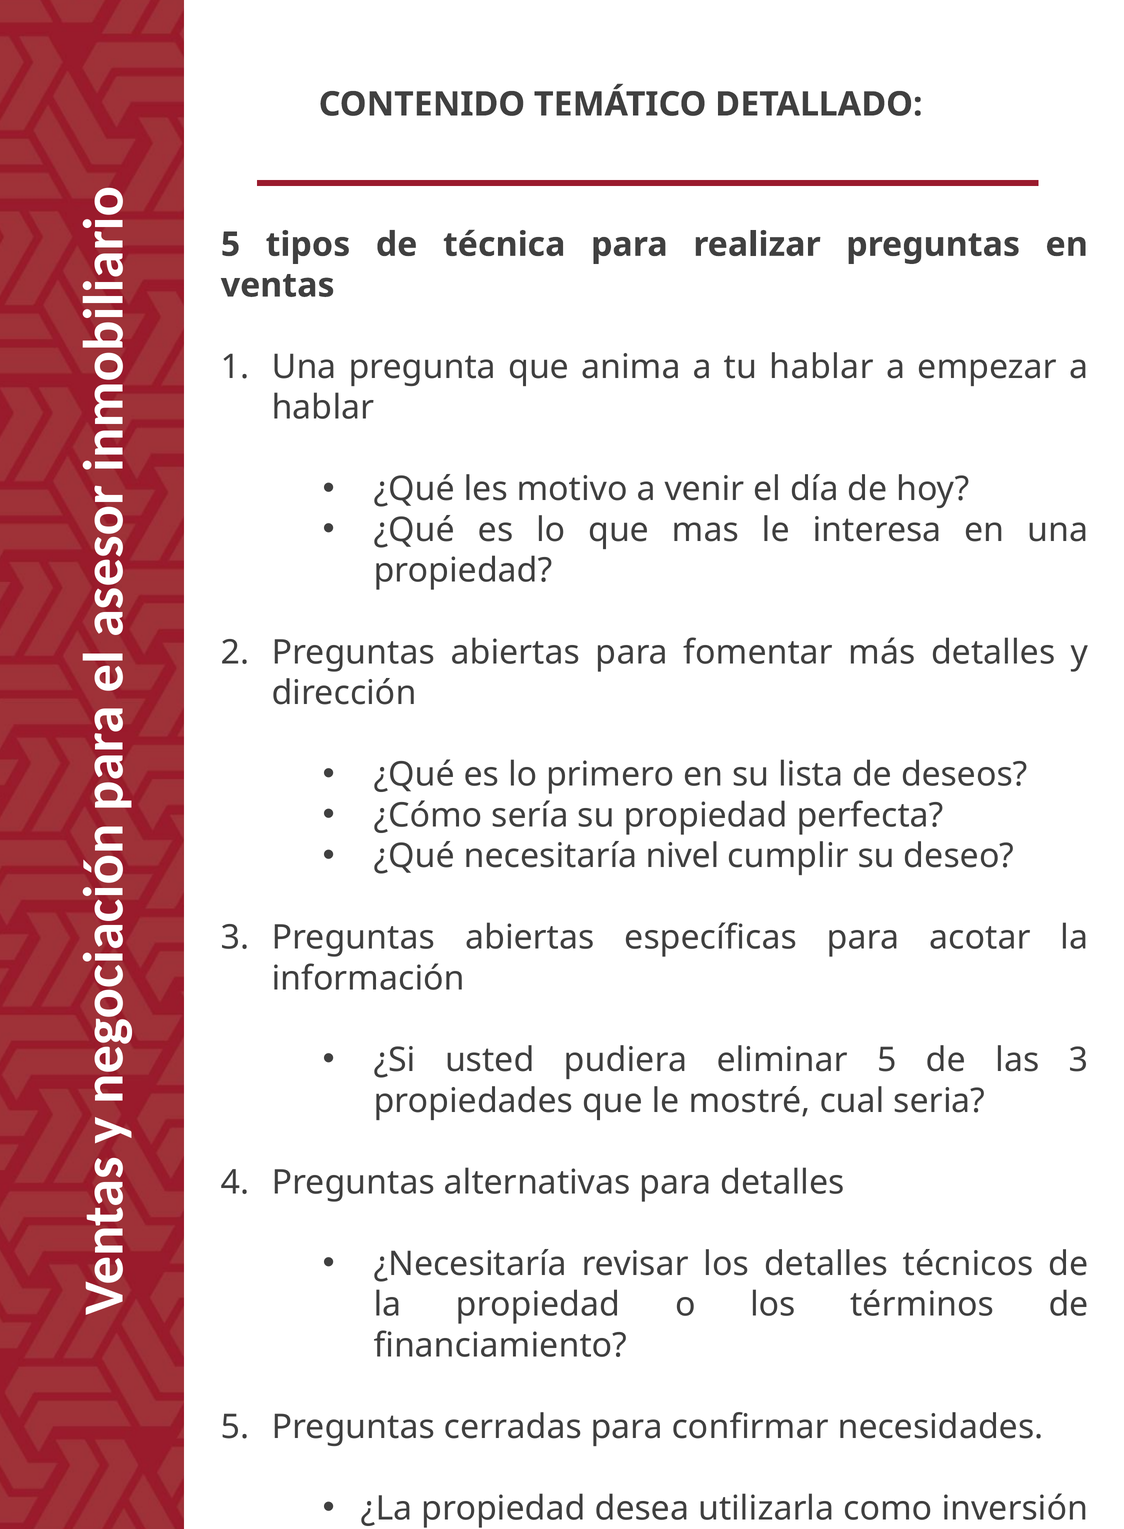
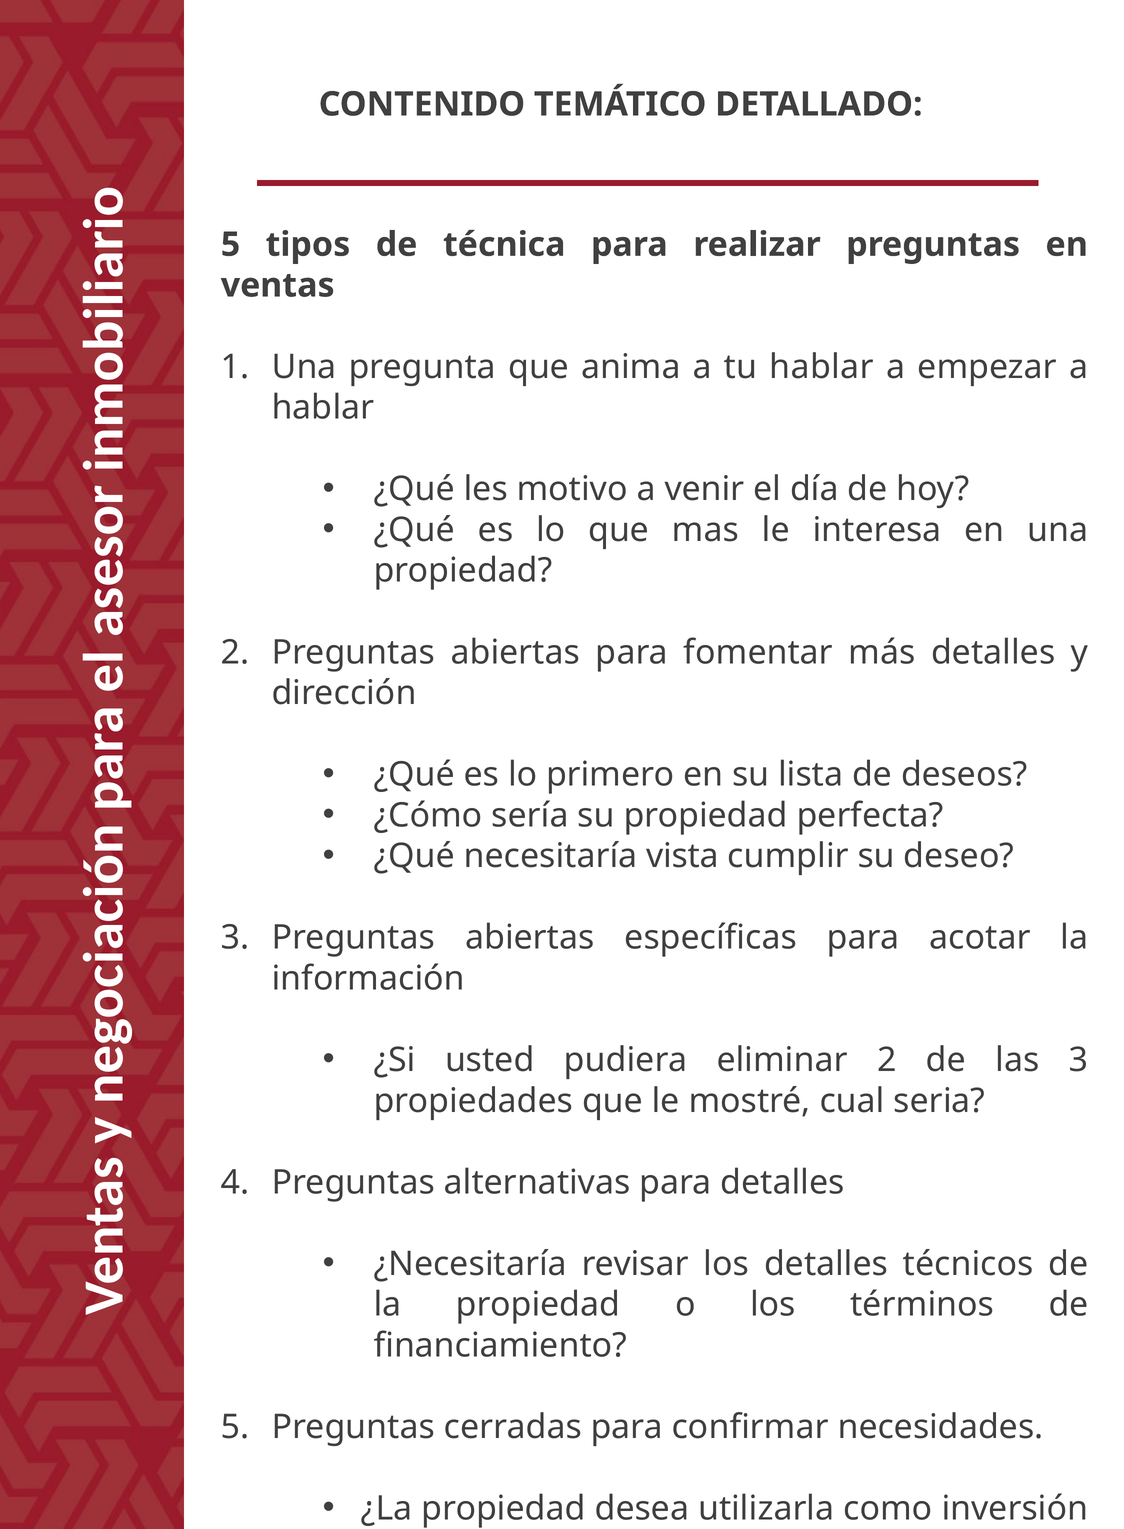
nivel: nivel -> vista
eliminar 5: 5 -> 2
